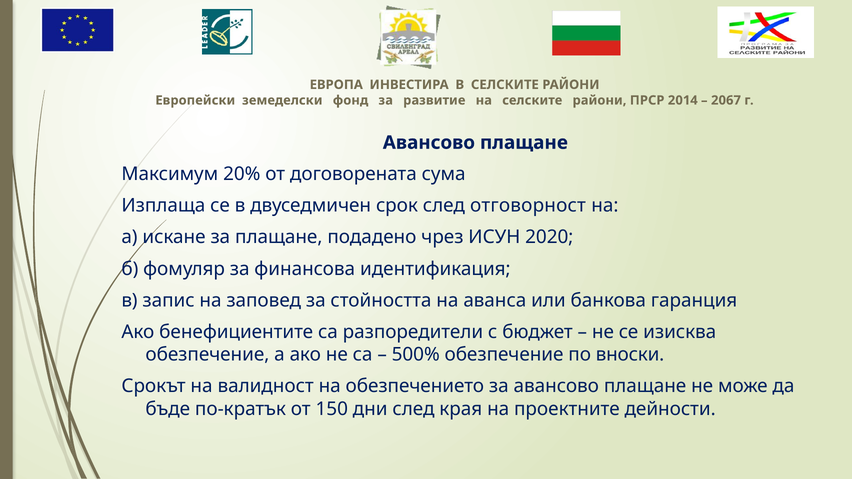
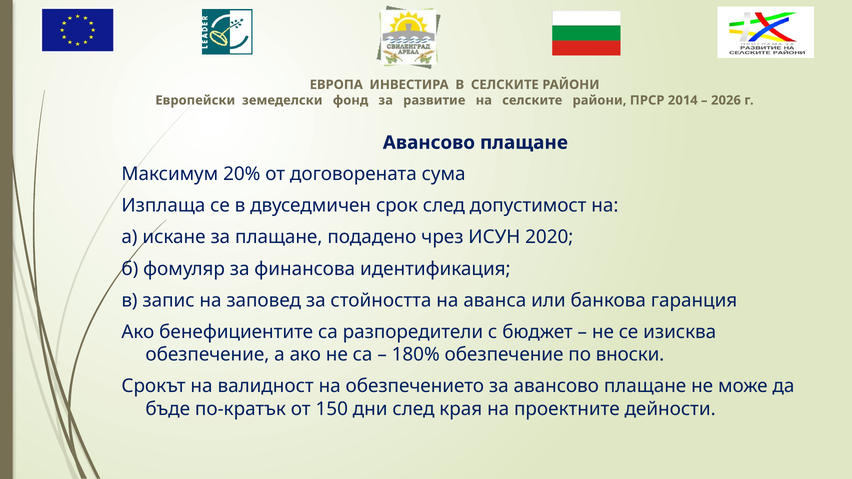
2067: 2067 -> 2026
отговорност: отговорност -> допустимост
500%: 500% -> 180%
